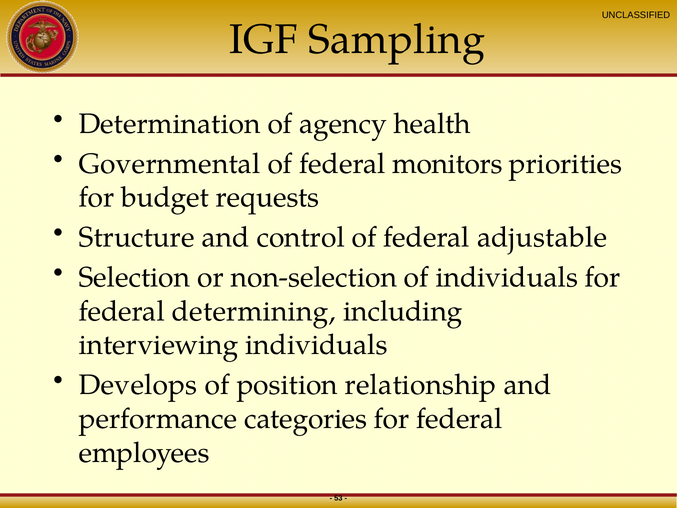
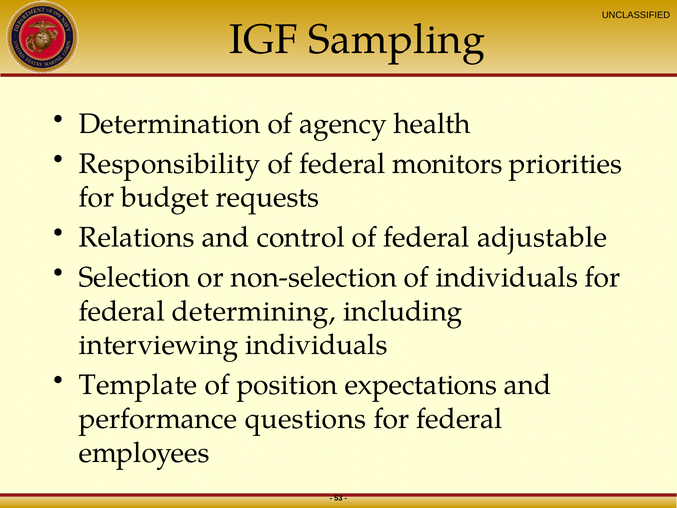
Governmental: Governmental -> Responsibility
Structure: Structure -> Relations
Develops: Develops -> Template
relationship: relationship -> expectations
categories: categories -> questions
